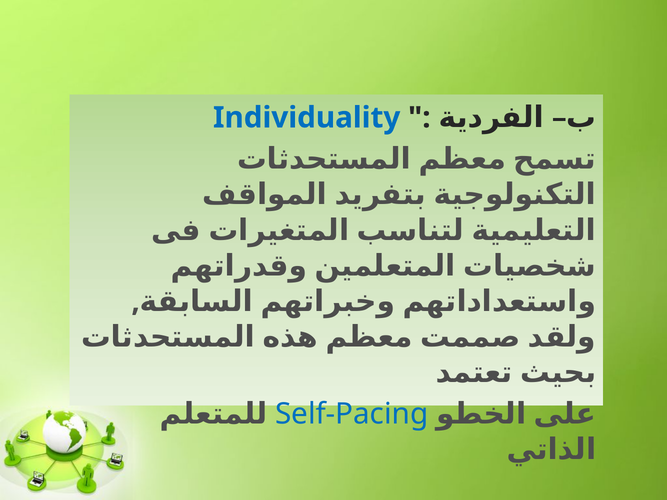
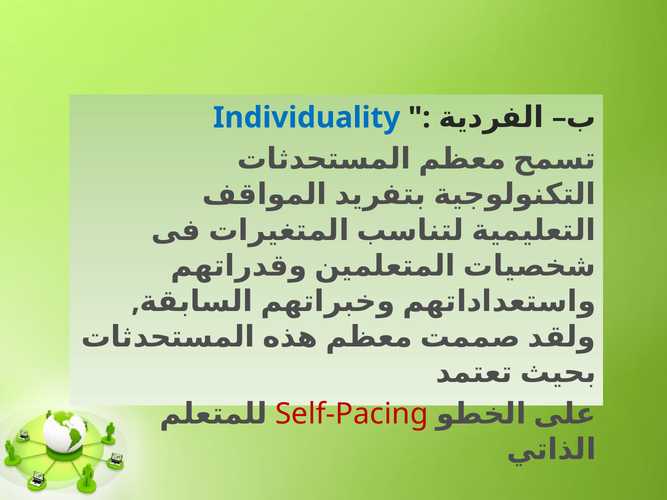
Self-Pacing colour: blue -> red
